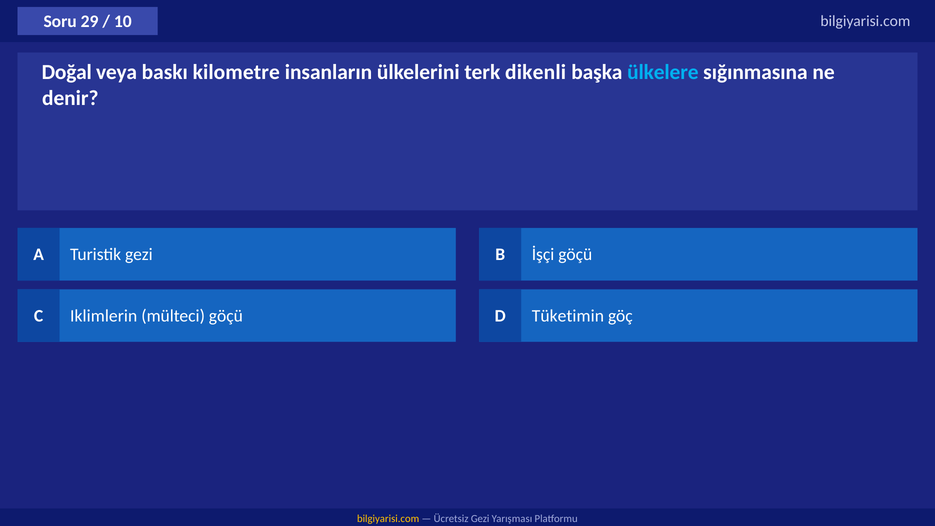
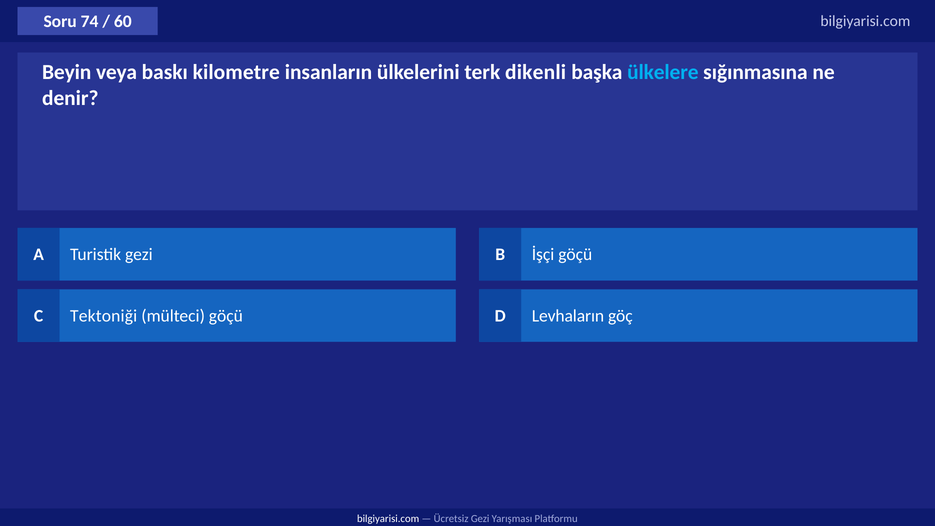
29: 29 -> 74
10: 10 -> 60
Doğal: Doğal -> Beyin
Iklimlerin: Iklimlerin -> Tektoniği
Tüketimin: Tüketimin -> Levhaların
bilgiyarisi.com at (388, 519) colour: yellow -> white
